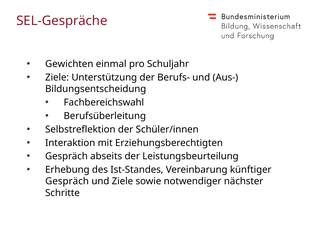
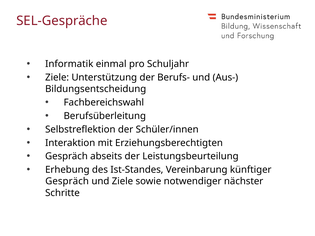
Gewichten: Gewichten -> Informatik
